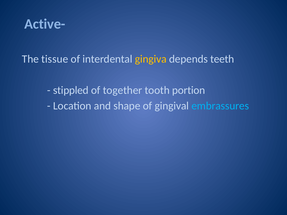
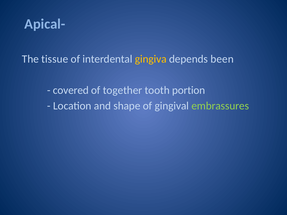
Active-: Active- -> Apical-
teeth: teeth -> been
stippled: stippled -> covered
embrassures colour: light blue -> light green
